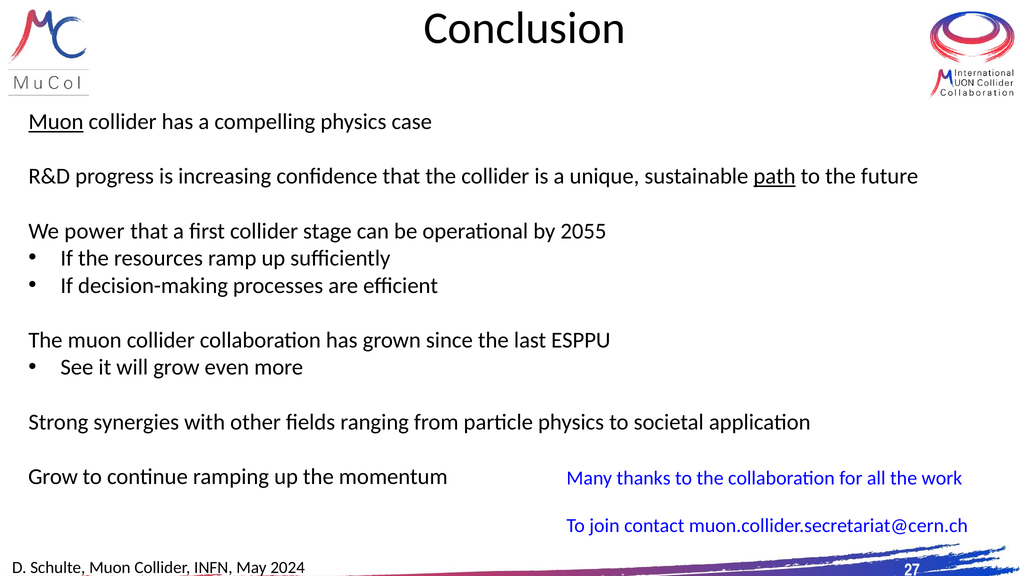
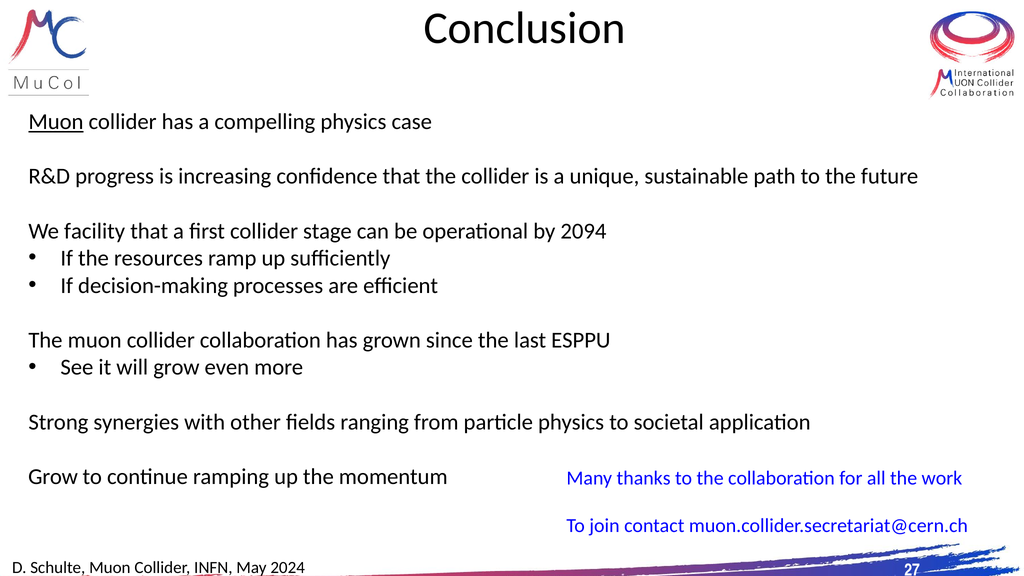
path underline: present -> none
power: power -> facility
2055: 2055 -> 2094
